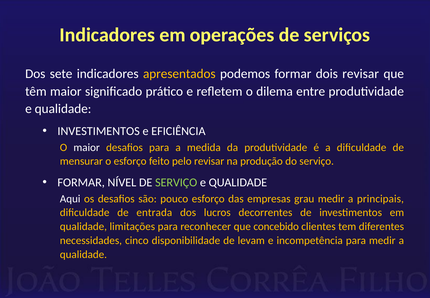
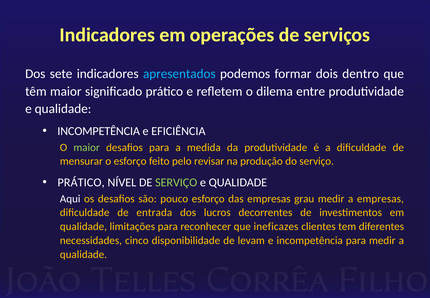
apresentados colour: yellow -> light blue
dois revisar: revisar -> dentro
INVESTIMENTOS at (99, 131): INVESTIMENTOS -> INCOMPETÊNCIA
maior at (87, 147) colour: white -> light green
FORMAR at (81, 182): FORMAR -> PRÁTICO
a principais: principais -> empresas
concebido: concebido -> ineficazes
